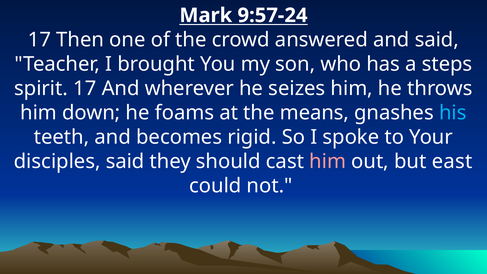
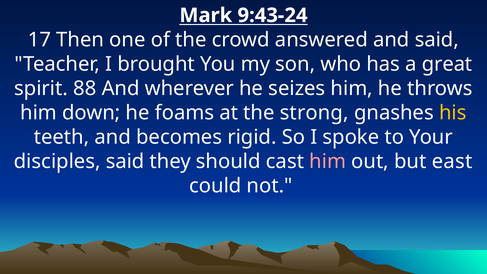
9:57-24: 9:57-24 -> 9:43-24
steps: steps -> great
spirit 17: 17 -> 88
means: means -> strong
his colour: light blue -> yellow
